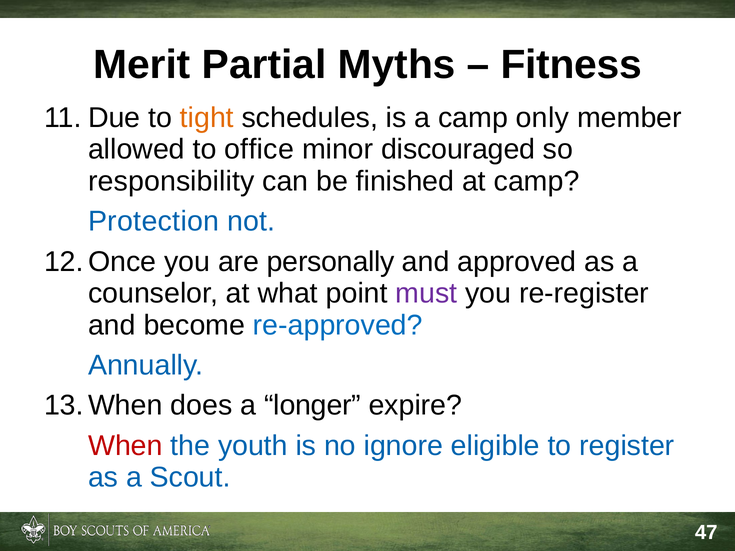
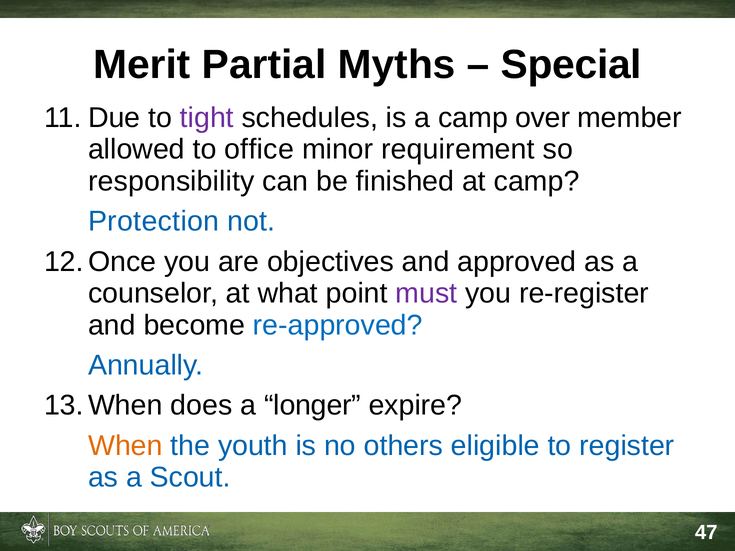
Fitness: Fitness -> Special
tight colour: orange -> purple
only: only -> over
discouraged: discouraged -> requirement
personally: personally -> objectives
When colour: red -> orange
ignore: ignore -> others
